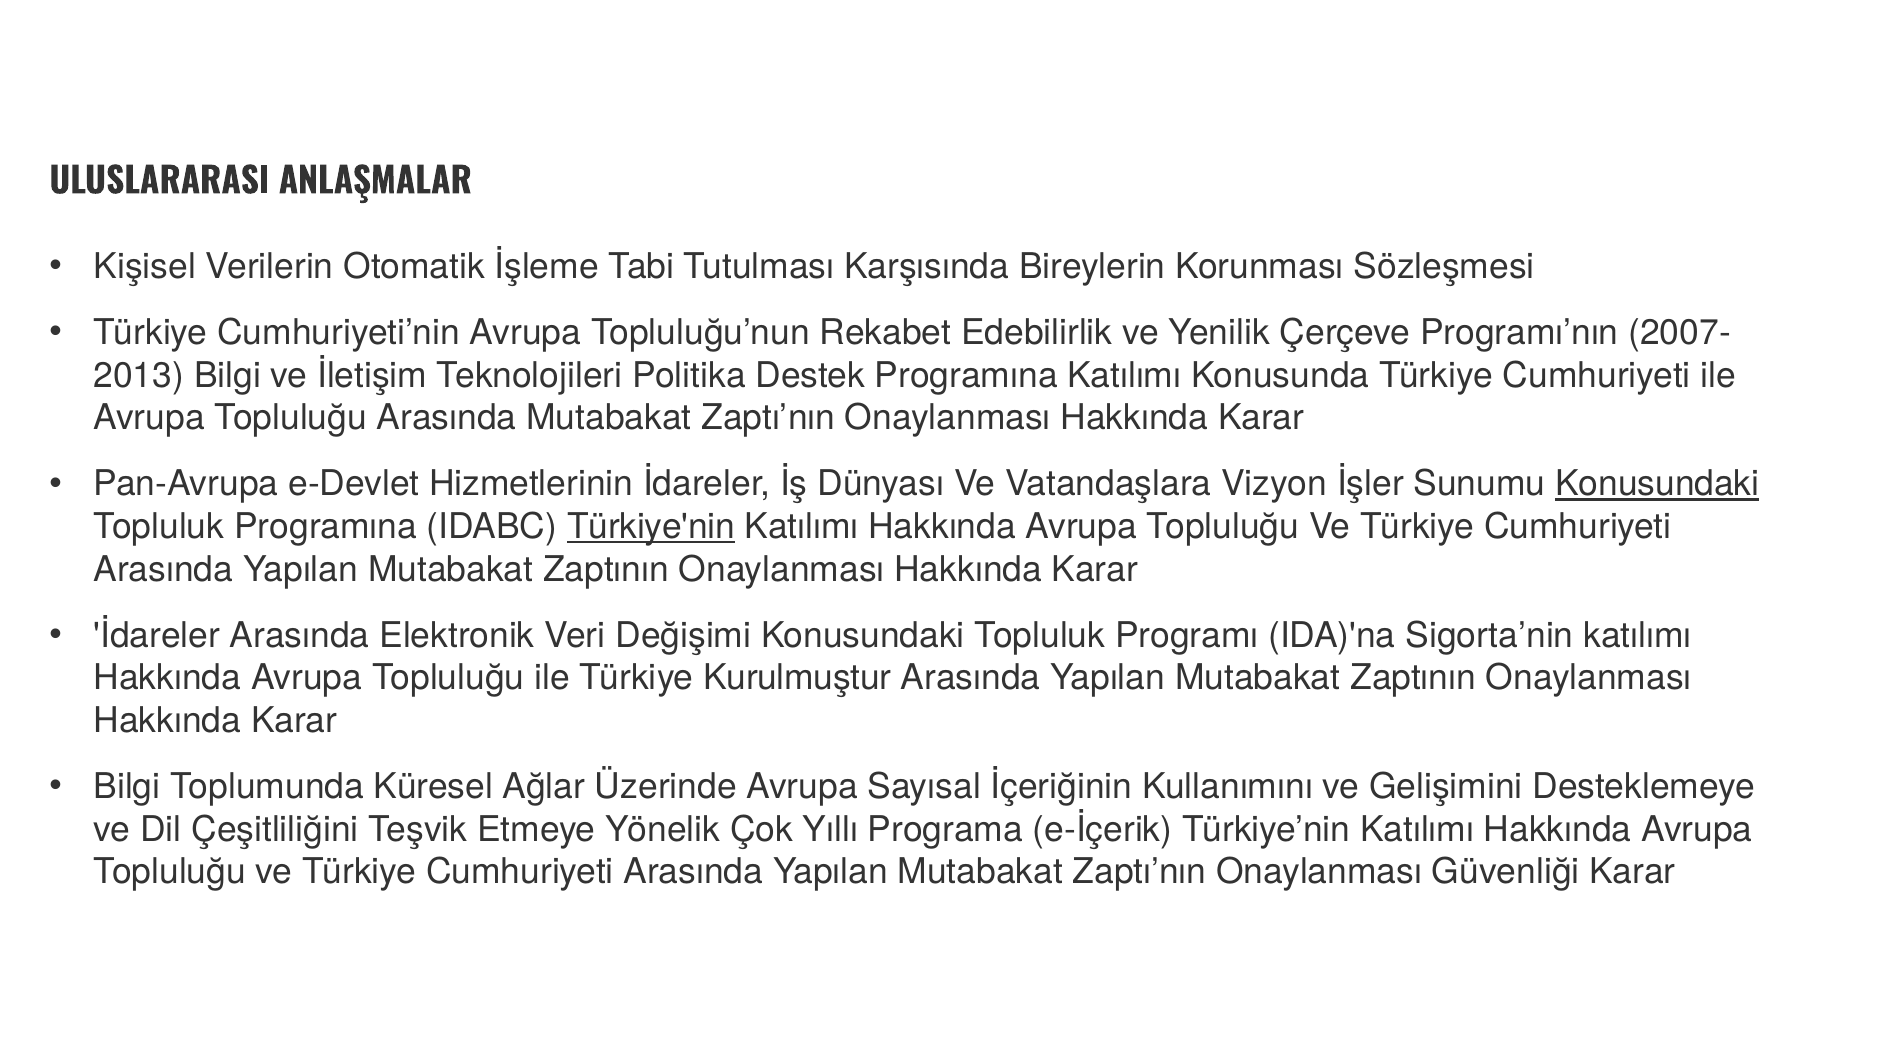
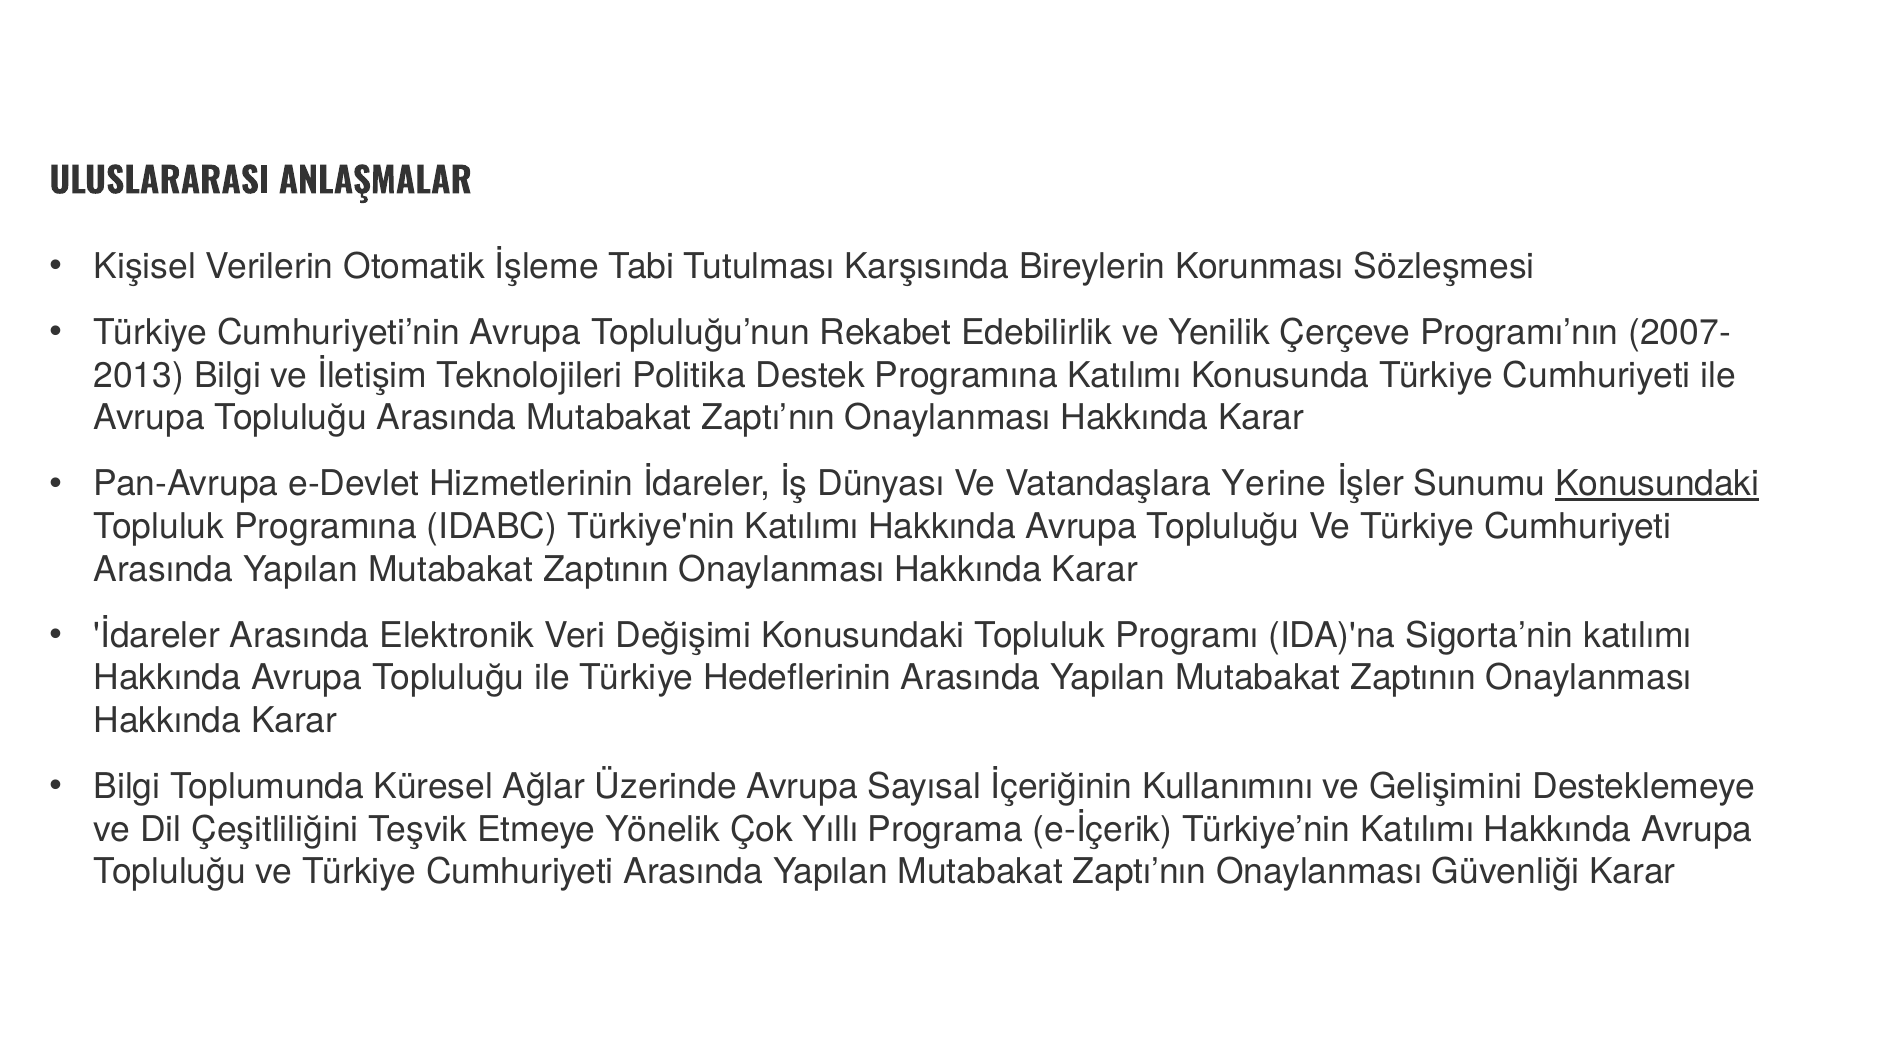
Vizyon: Vizyon -> Yerine
Türkiye'nin underline: present -> none
Kurulmuştur: Kurulmuştur -> Hedeflerinin
